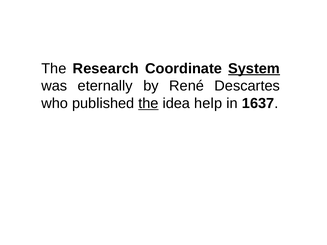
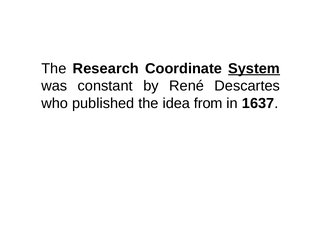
eternally: eternally -> constant
the at (148, 103) underline: present -> none
help: help -> from
